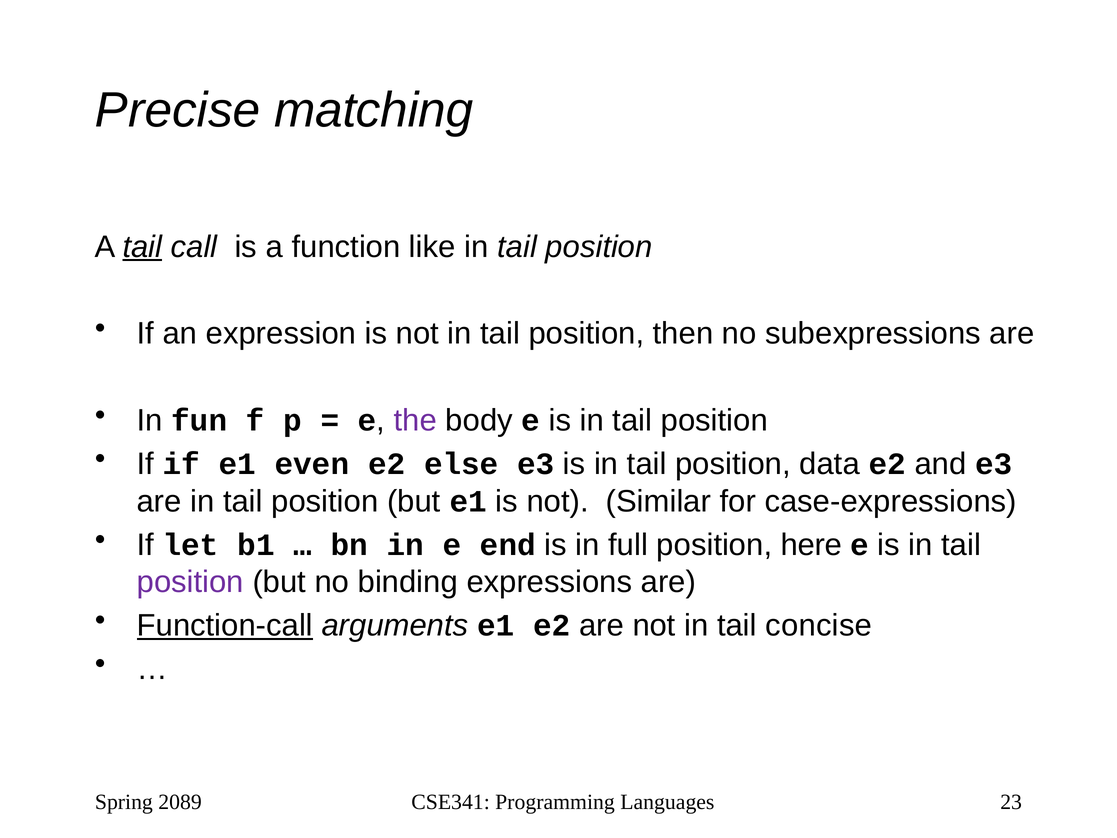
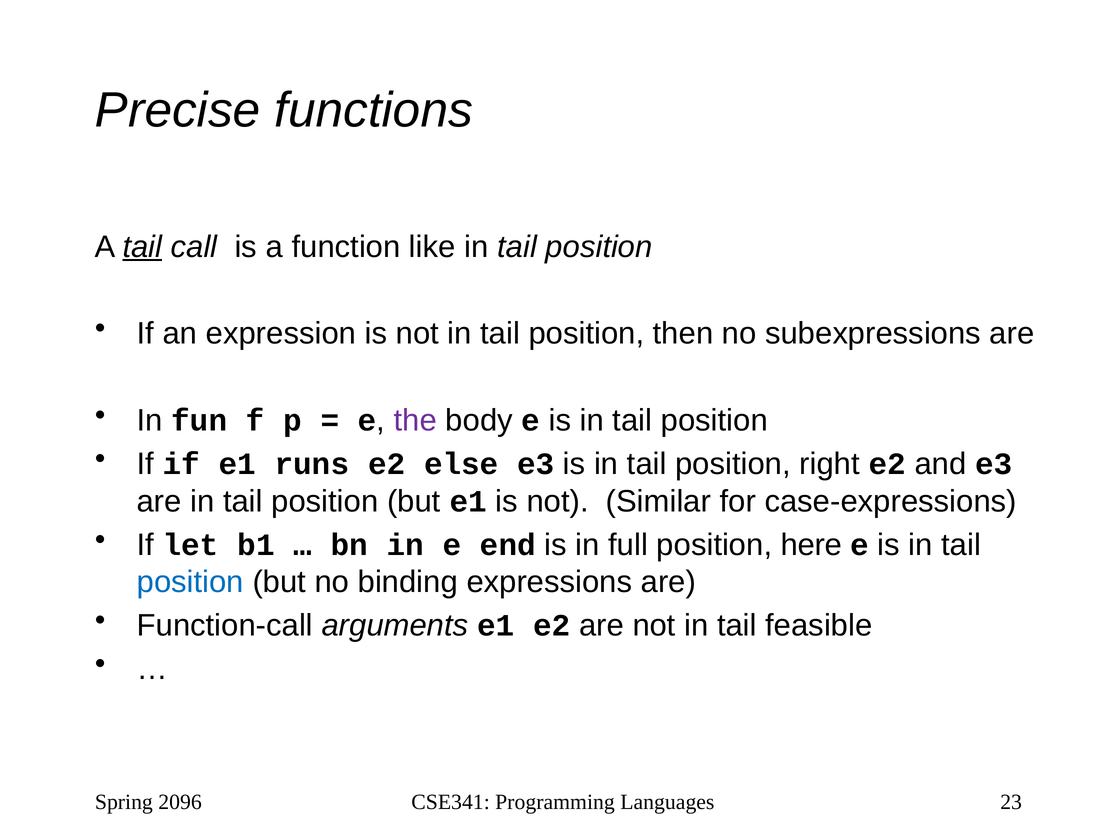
matching: matching -> functions
even: even -> runs
data: data -> right
position at (190, 582) colour: purple -> blue
Function-call underline: present -> none
concise: concise -> feasible
2089: 2089 -> 2096
